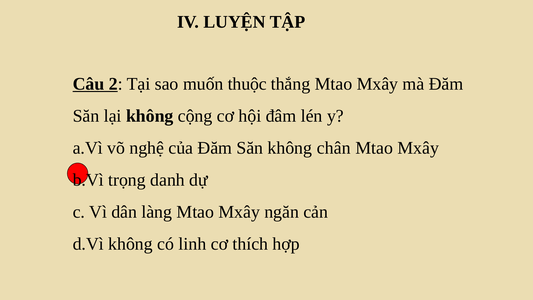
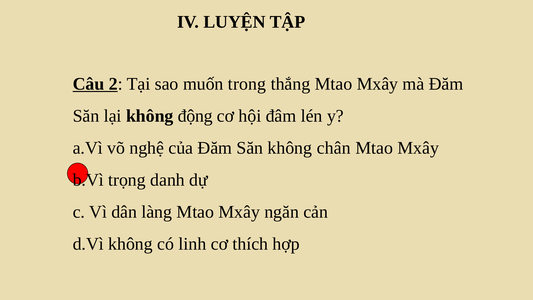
thuộc: thuộc -> trong
cộng: cộng -> động
